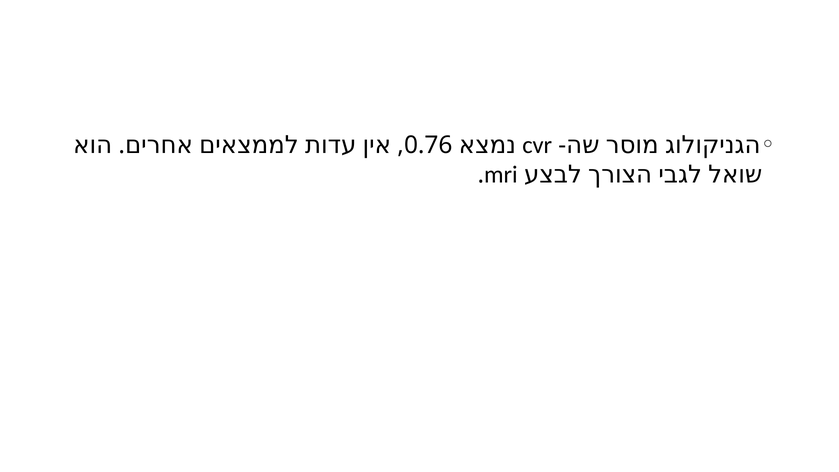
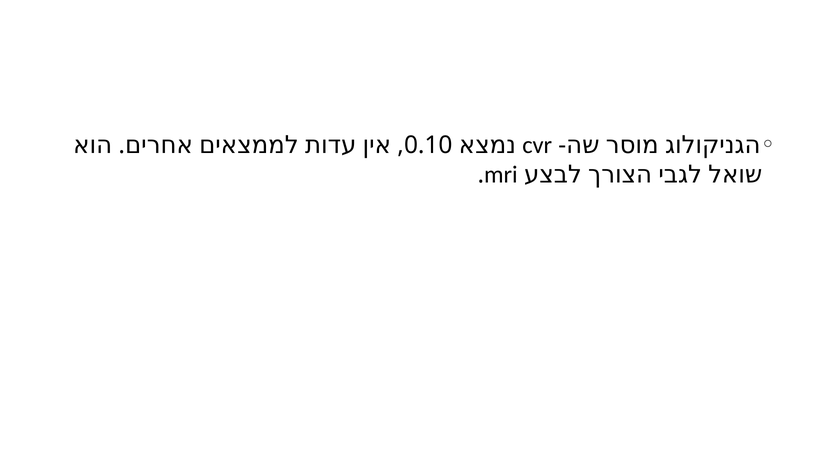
0.76: 0.76 -> 0.10
